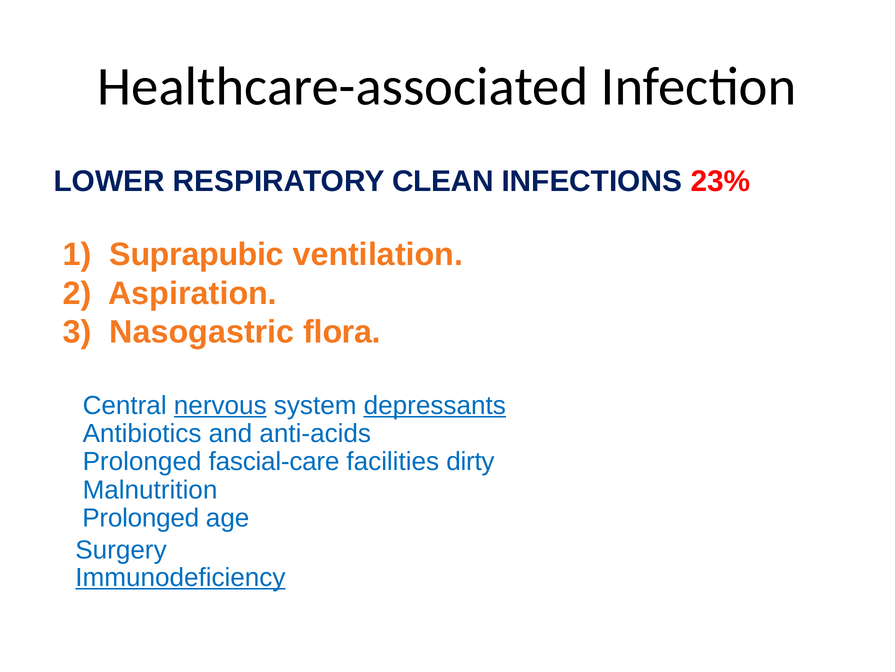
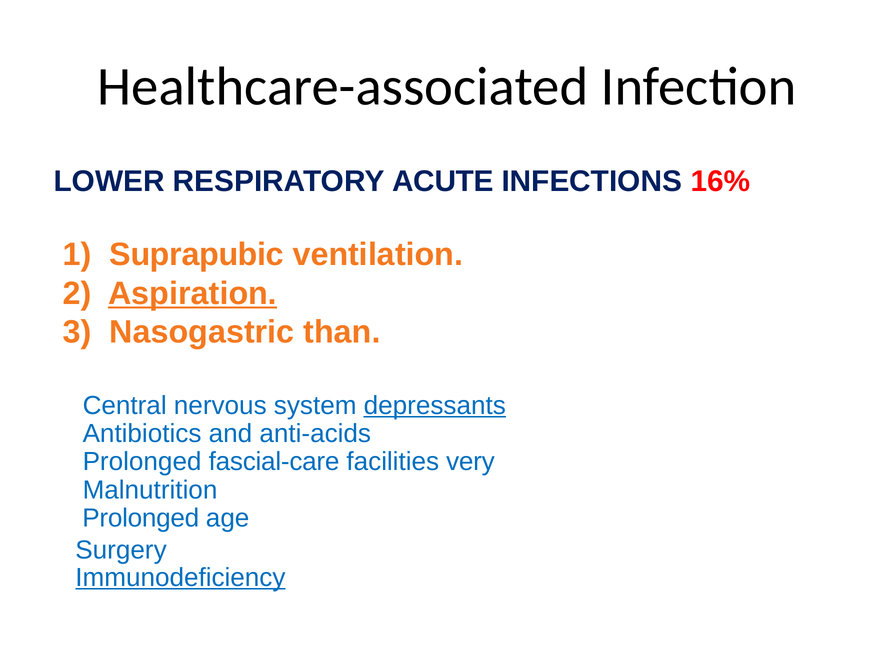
CLEAN: CLEAN -> ACUTE
23%: 23% -> 16%
Aspiration underline: none -> present
flora: flora -> than
nervous underline: present -> none
dirty: dirty -> very
